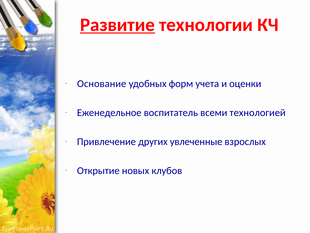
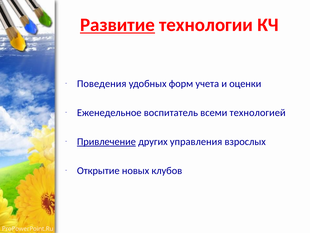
Основание: Основание -> Поведения
Привлечение underline: none -> present
увлеченные: увлеченные -> управления
